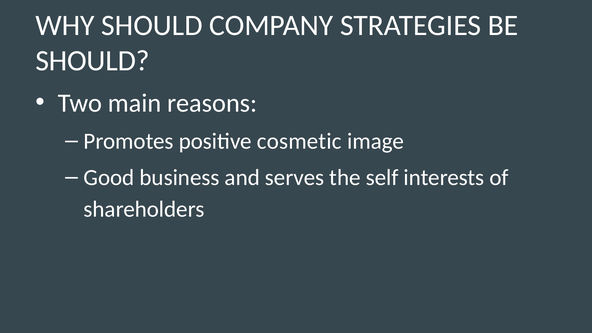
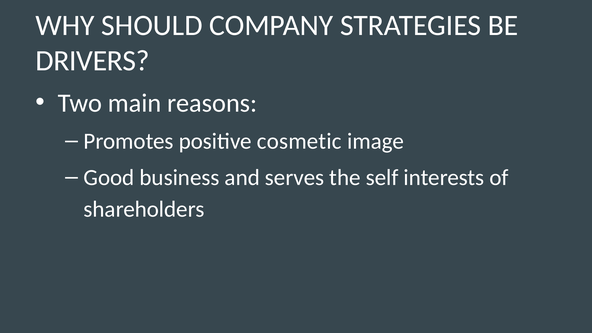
SHOULD at (92, 61): SHOULD -> DRIVERS
